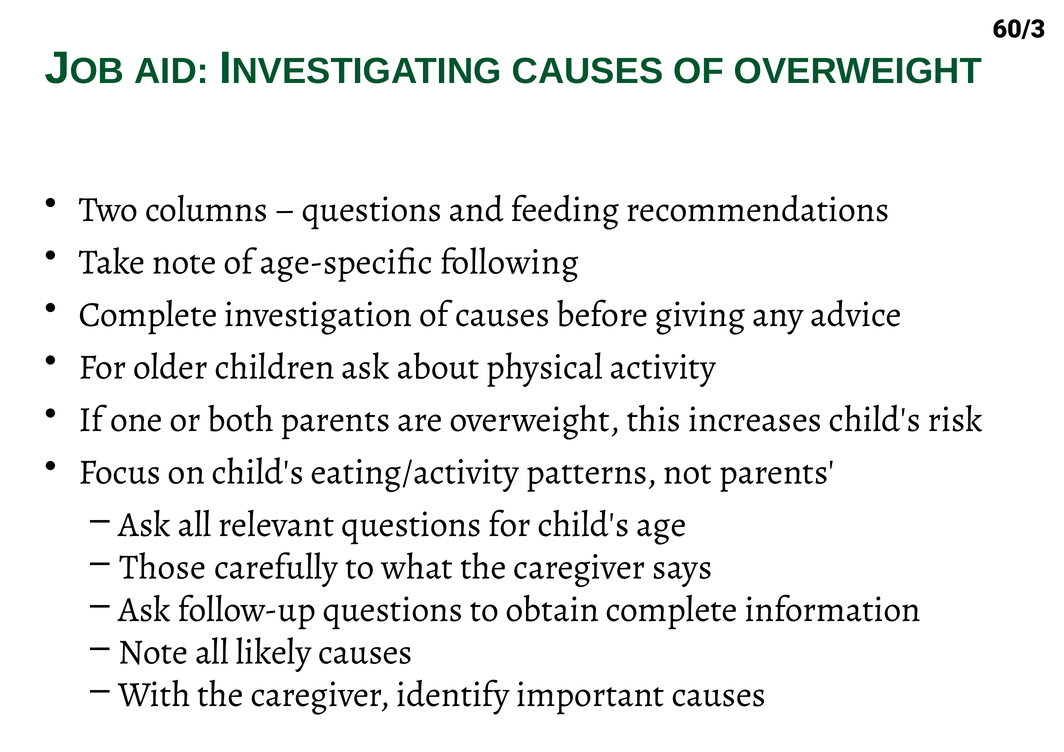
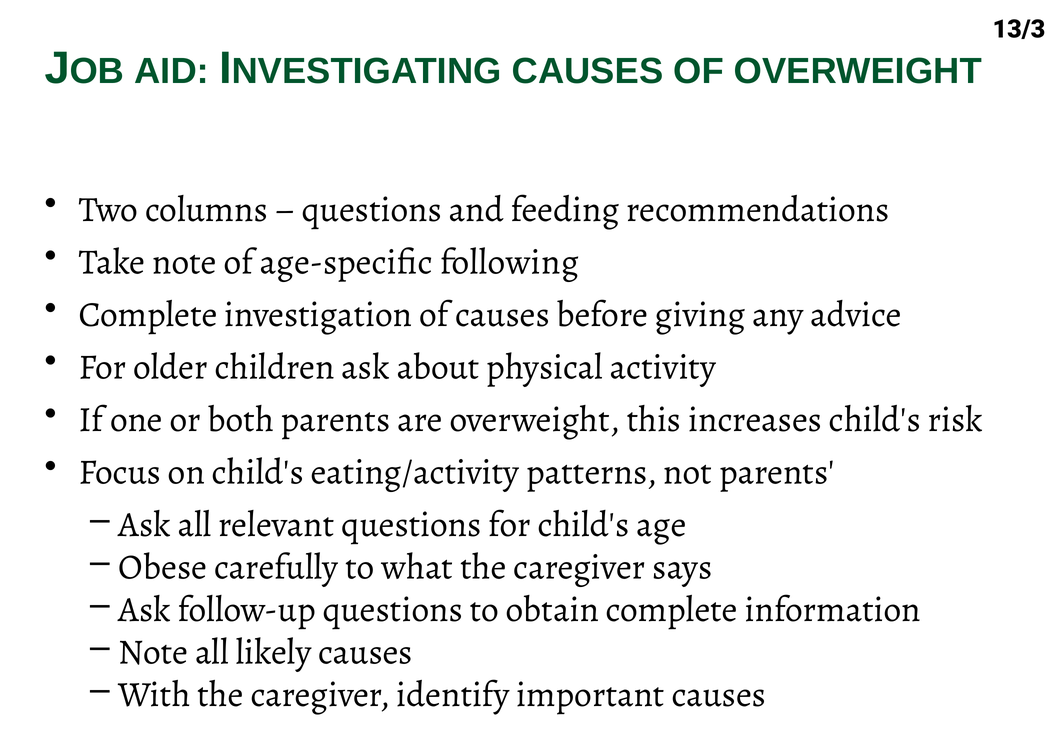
60/3: 60/3 -> 13/3
Those: Those -> Obese
